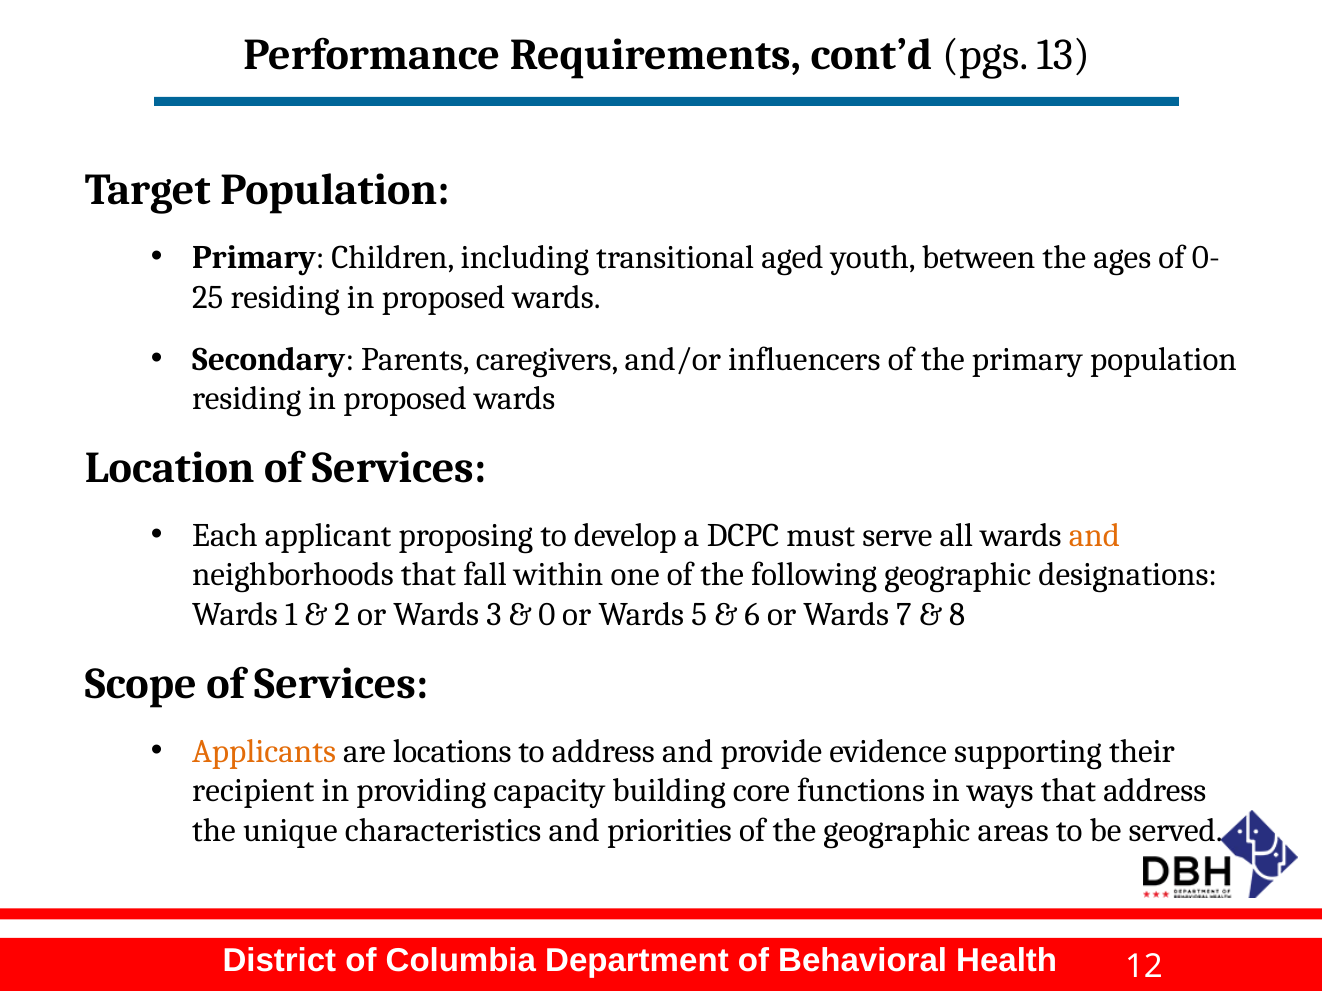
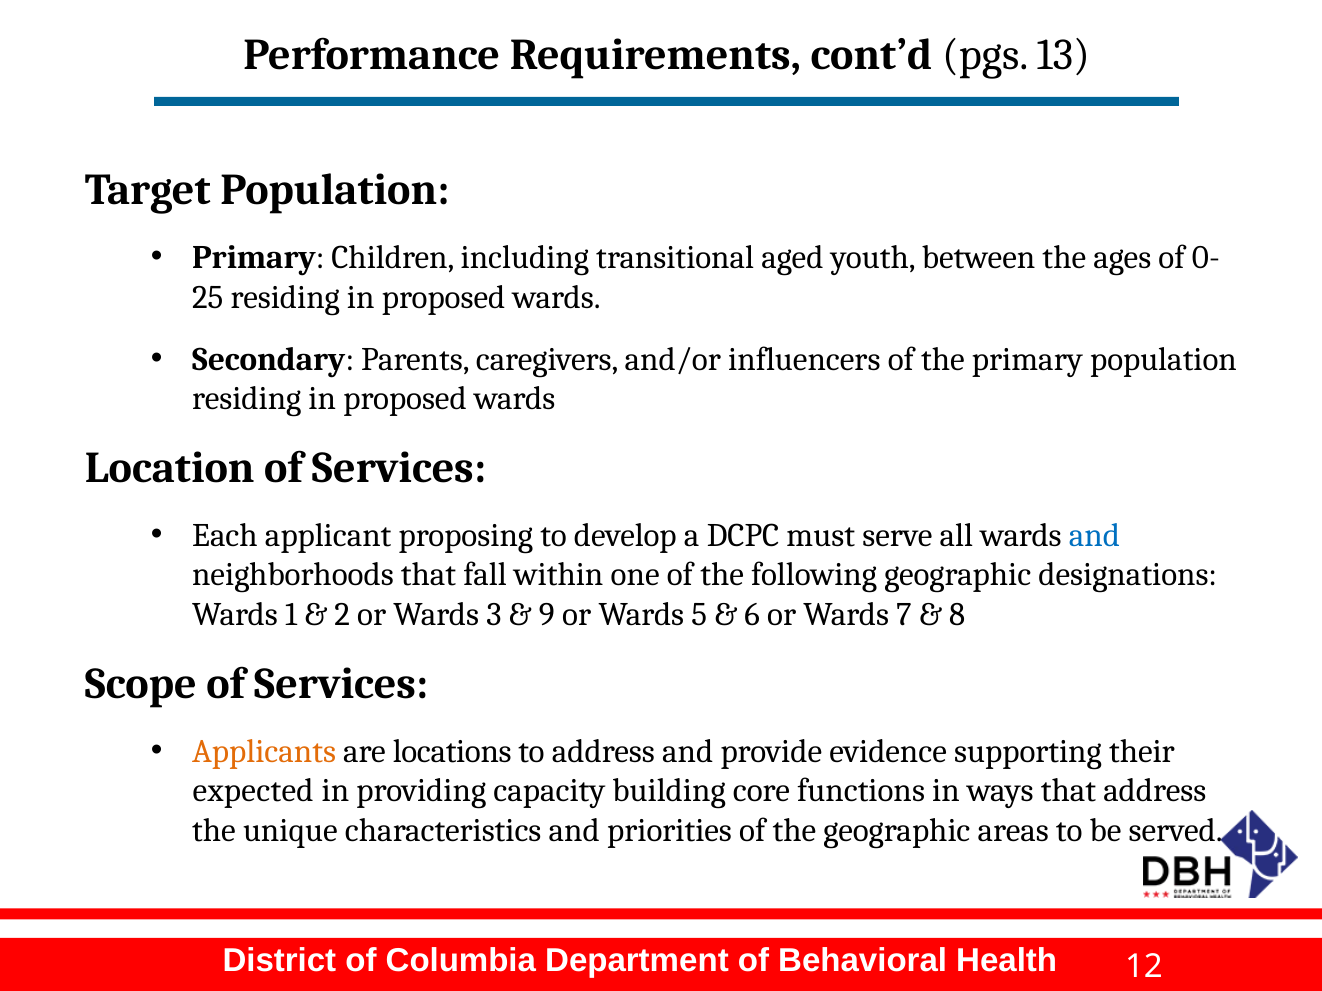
and at (1094, 536) colour: orange -> blue
0: 0 -> 9
recipient: recipient -> expected
